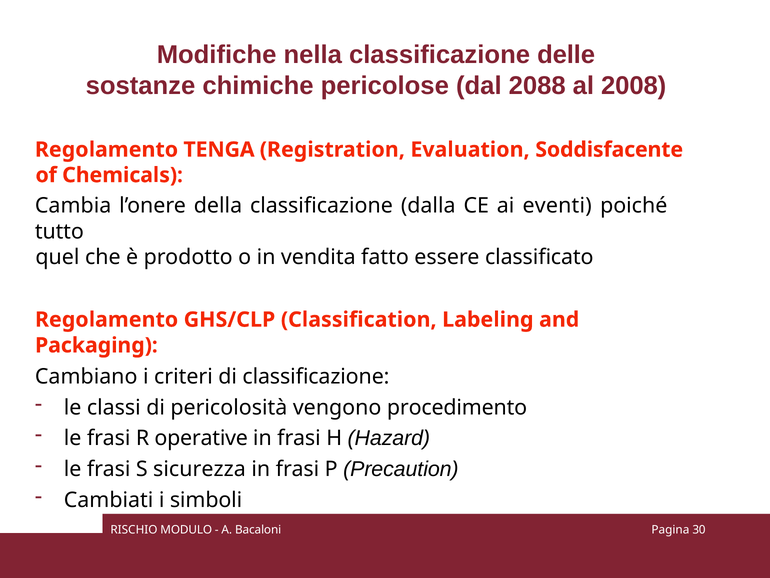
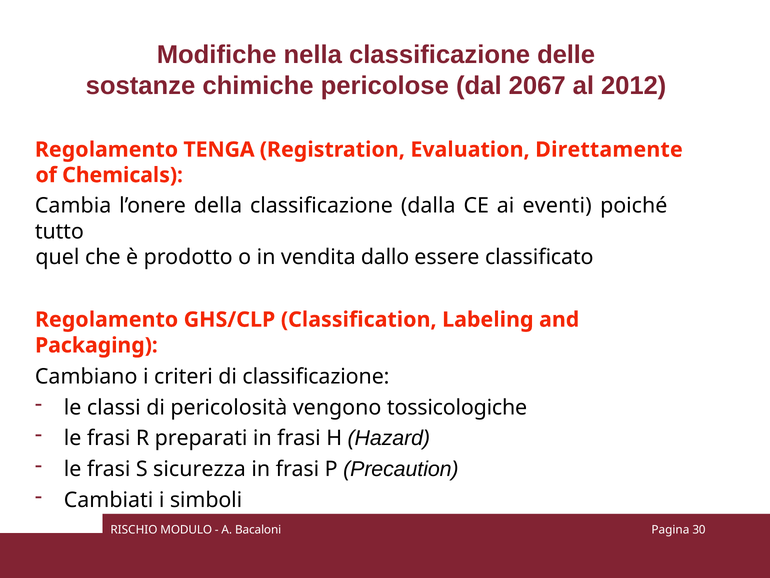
2088: 2088 -> 2067
2008: 2008 -> 2012
Soddisfacente: Soddisfacente -> Direttamente
fatto: fatto -> dallo
procedimento: procedimento -> tossicologiche
operative: operative -> preparati
